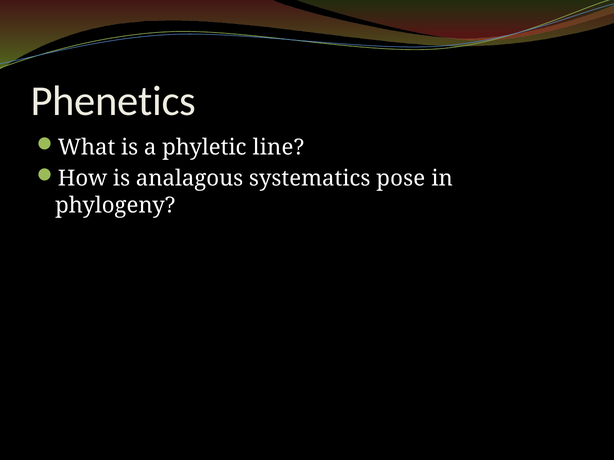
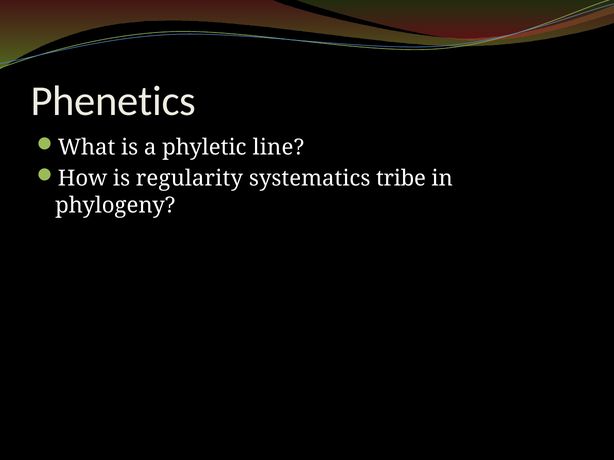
analagous: analagous -> regularity
pose: pose -> tribe
